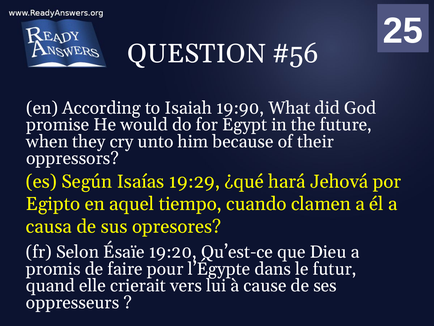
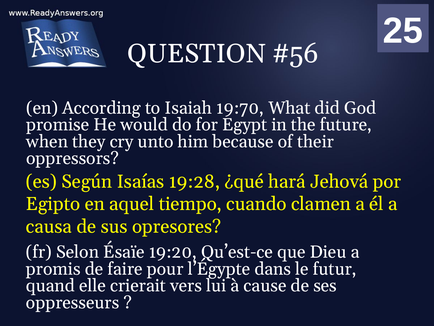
19:90: 19:90 -> 19:70
19:29: 19:29 -> 19:28
